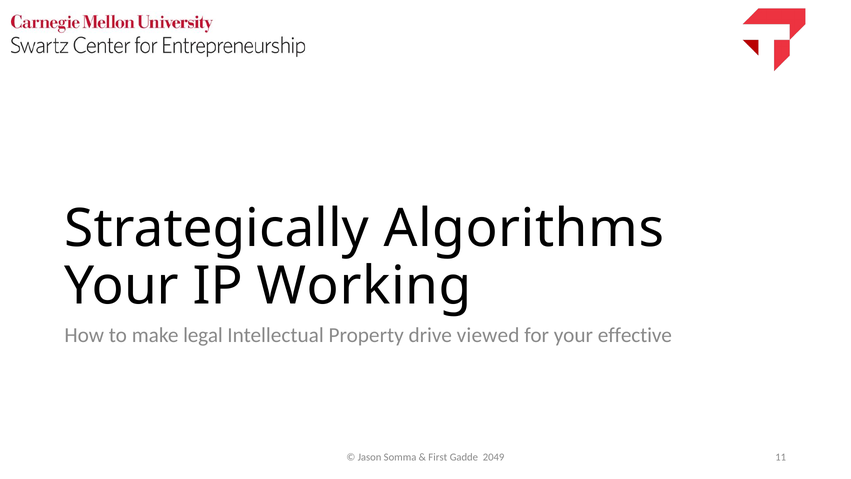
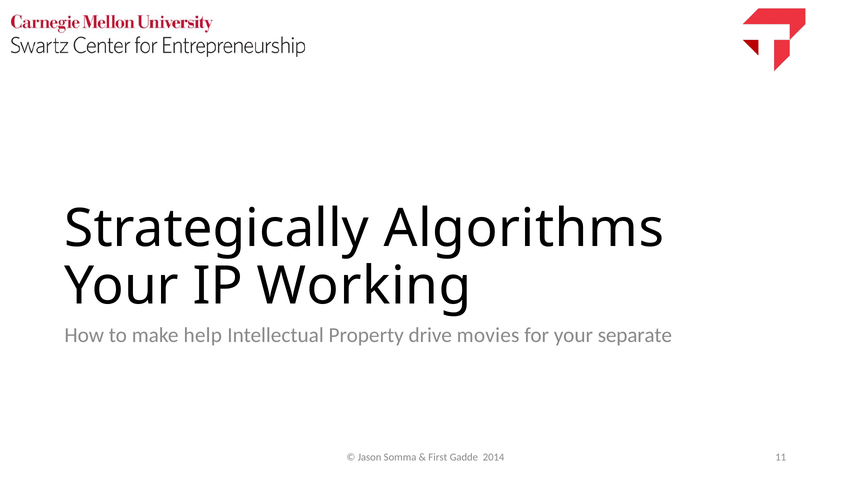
legal: legal -> help
viewed: viewed -> movies
effective: effective -> separate
2049: 2049 -> 2014
